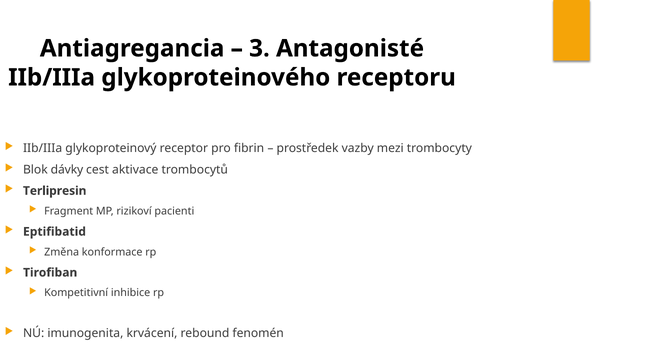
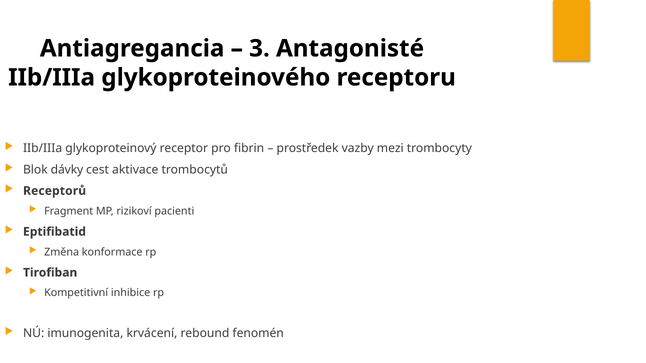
Terlipresin: Terlipresin -> Receptorů
